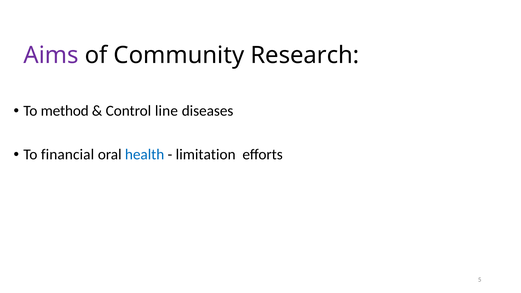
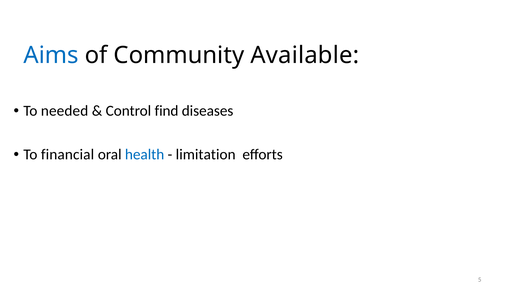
Aims colour: purple -> blue
Research: Research -> Available
method: method -> needed
line: line -> find
